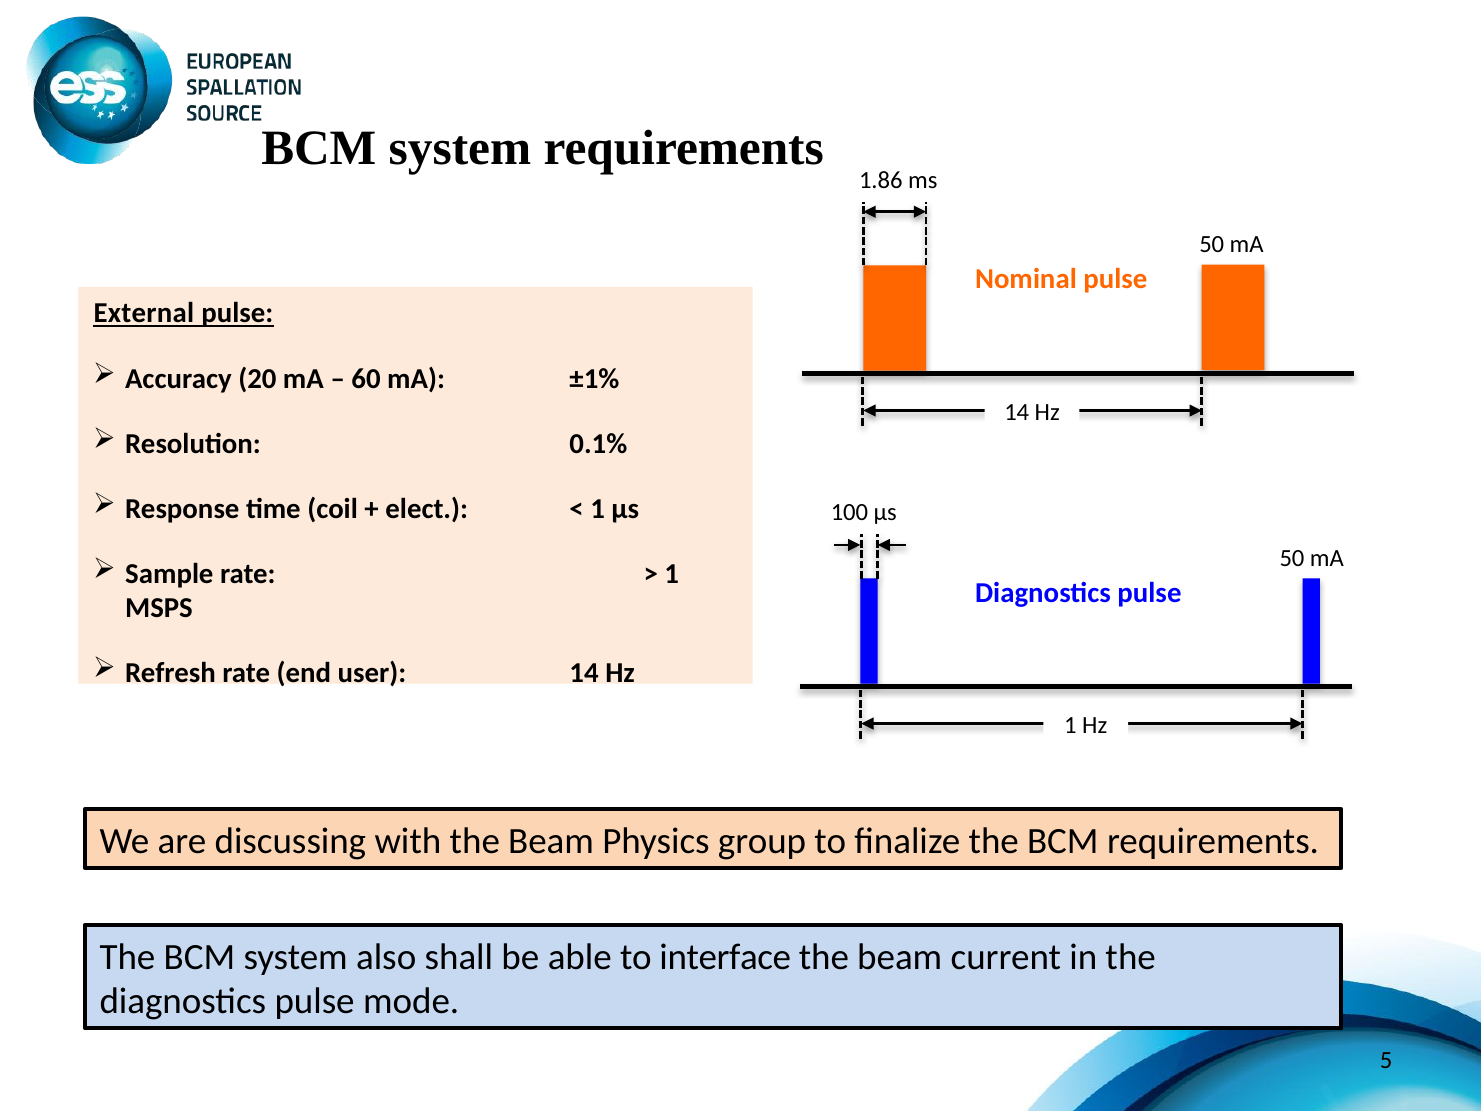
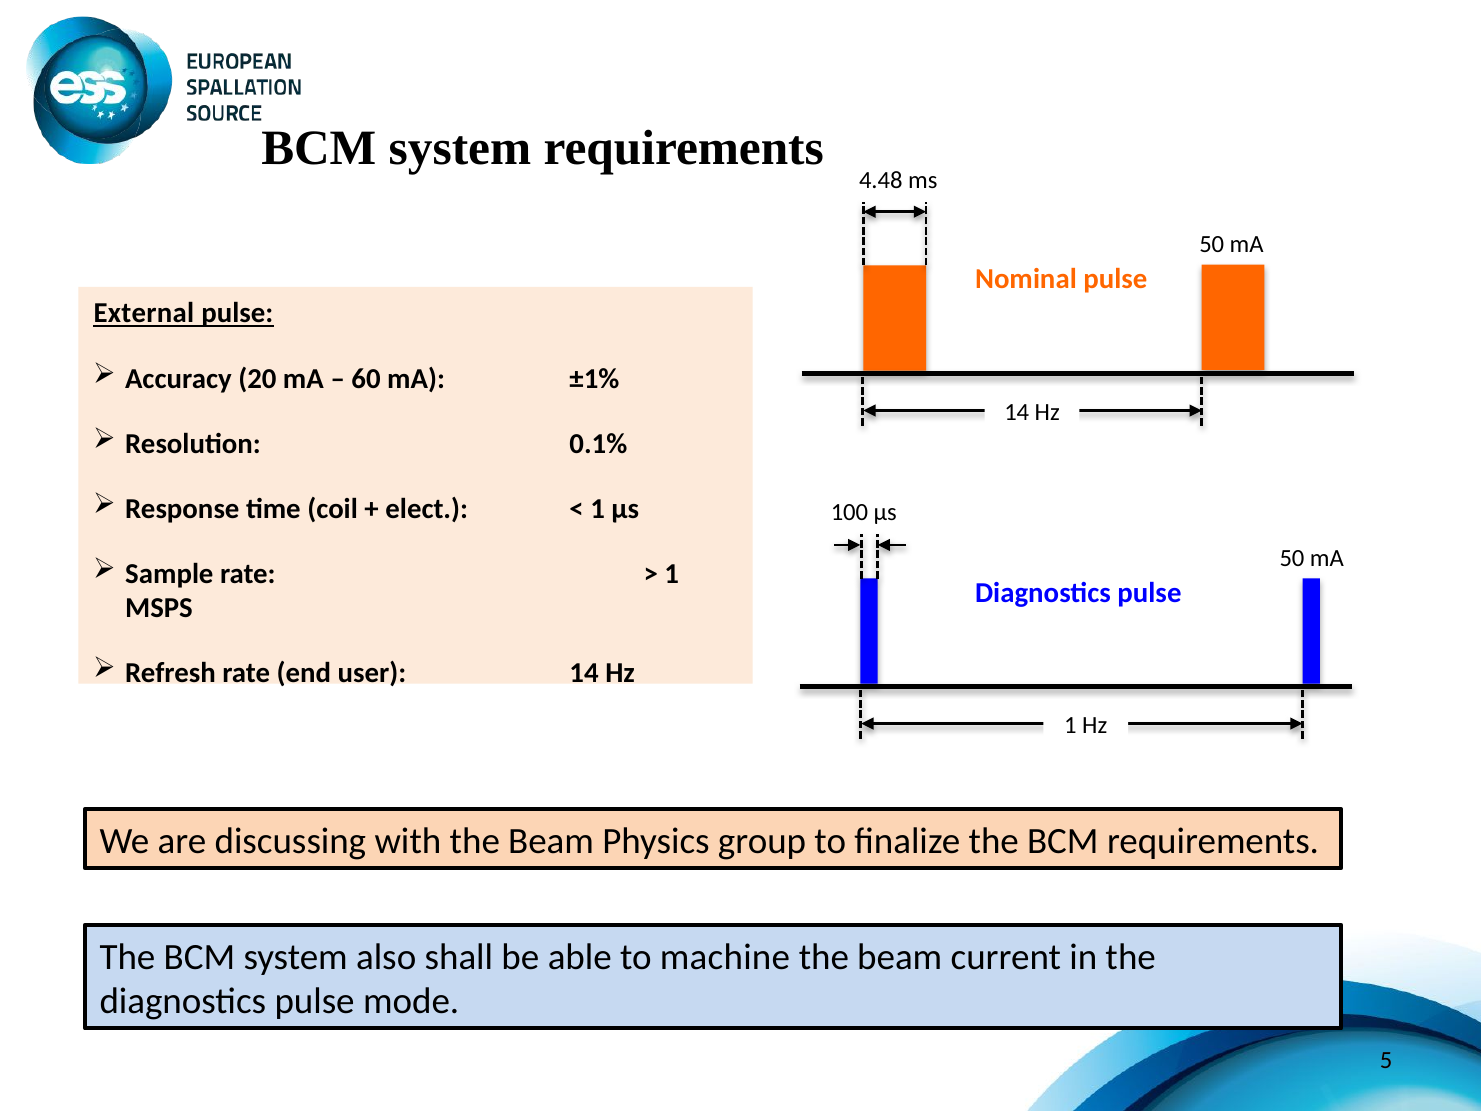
1.86: 1.86 -> 4.48
interface: interface -> machine
